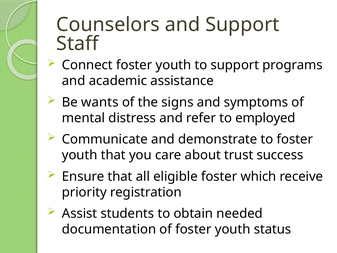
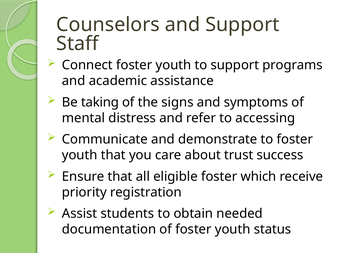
wants: wants -> taking
employed: employed -> accessing
